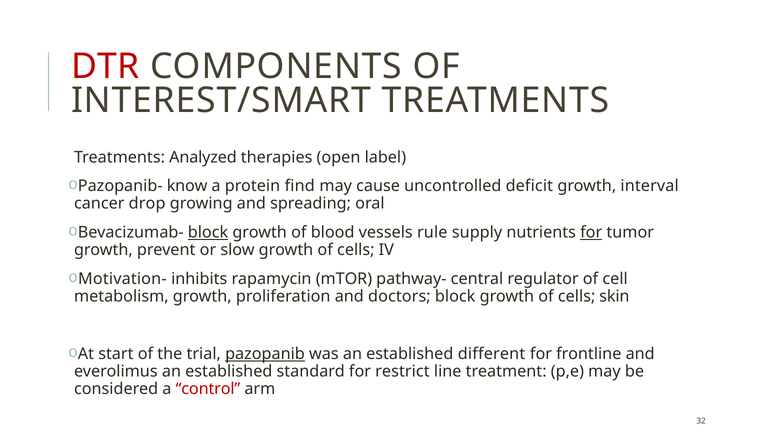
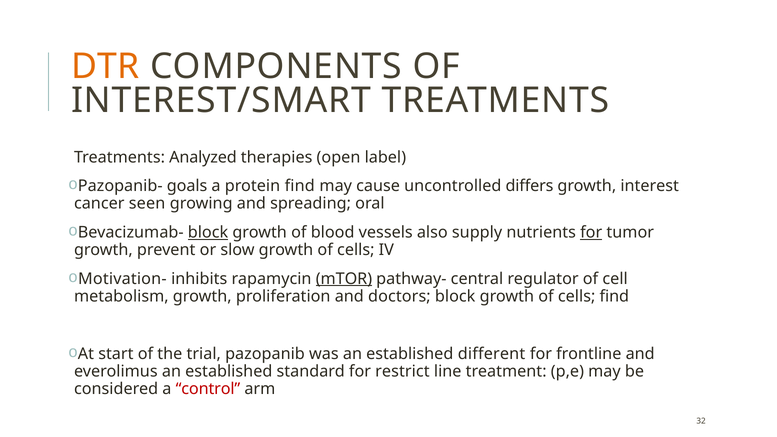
DTR colour: red -> orange
know: know -> goals
deficit: deficit -> differs
interval: interval -> interest
drop: drop -> seen
rule: rule -> also
mTOR underline: none -> present
cells skin: skin -> find
pazopanib underline: present -> none
